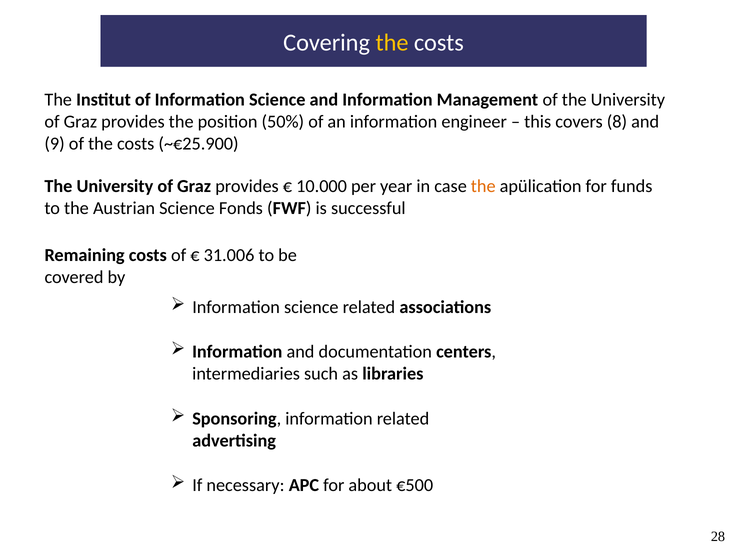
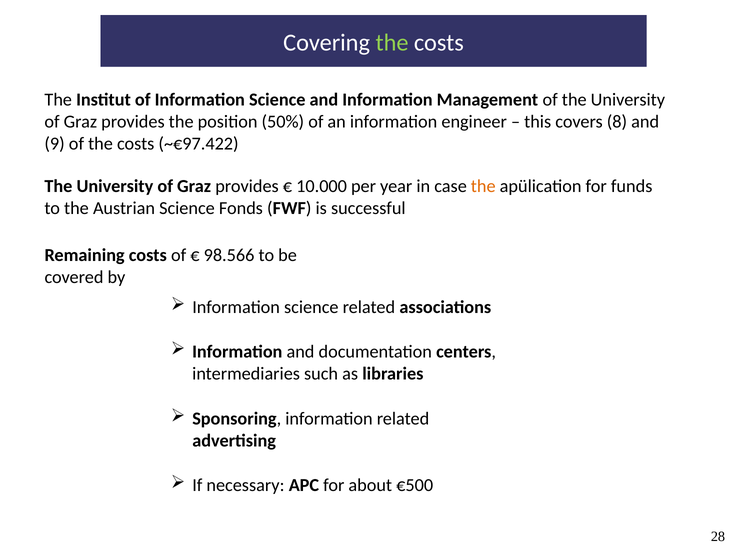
the at (392, 43) colour: yellow -> light green
~€25.900: ~€25.900 -> ~€97.422
31.006: 31.006 -> 98.566
